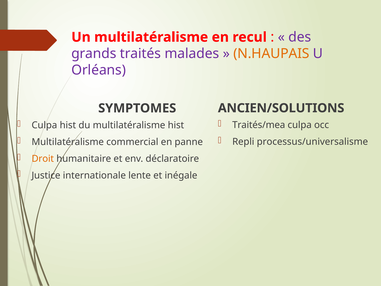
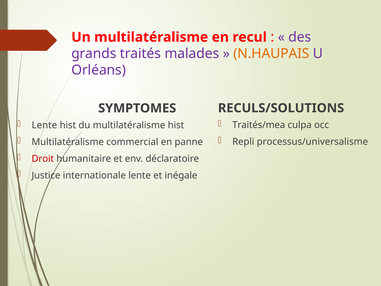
ANCIEN/SOLUTIONS: ANCIEN/SOLUTIONS -> RECULS/SOLUTIONS
Culpa at (44, 125): Culpa -> Lente
Droit colour: orange -> red
